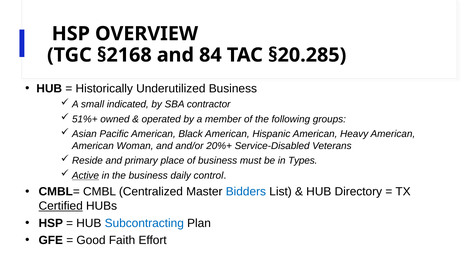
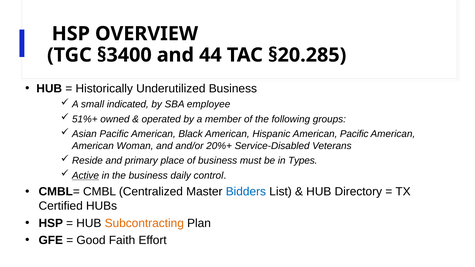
§2168: §2168 -> §3400
84: 84 -> 44
contractor: contractor -> employee
American Heavy: Heavy -> Pacific
Certified underline: present -> none
Subcontracting colour: blue -> orange
